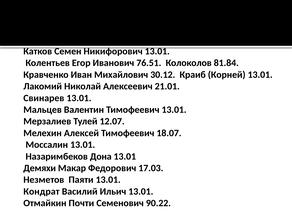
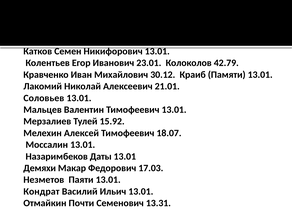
76.51: 76.51 -> 23.01
81.84: 81.84 -> 42.79
Корней: Корней -> Памяти
Свинарев: Свинарев -> Соловьев
12.07: 12.07 -> 15.92
Дона: Дона -> Даты
90.22: 90.22 -> 13.31
